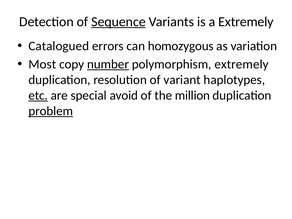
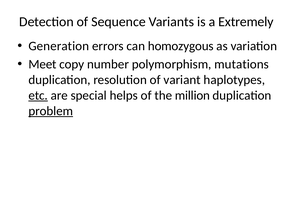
Sequence underline: present -> none
Catalogued: Catalogued -> Generation
Most: Most -> Meet
number underline: present -> none
polymorphism extremely: extremely -> mutations
avoid: avoid -> helps
